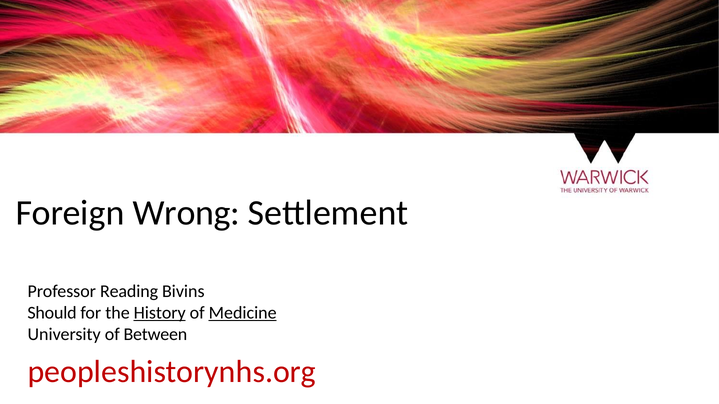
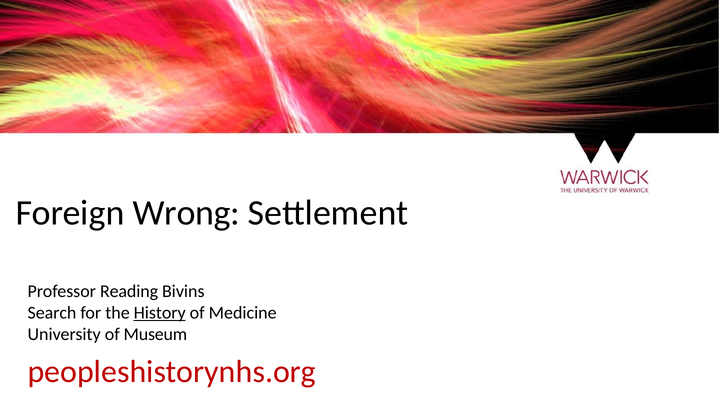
Should: Should -> Search
Medicine underline: present -> none
Between: Between -> Museum
